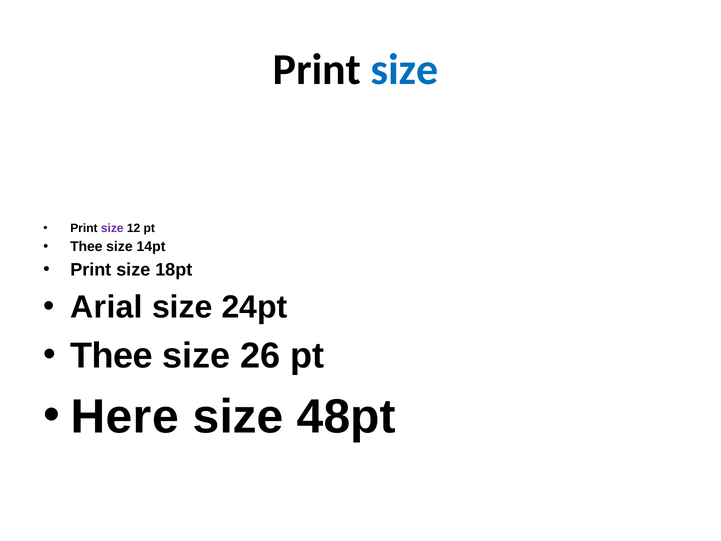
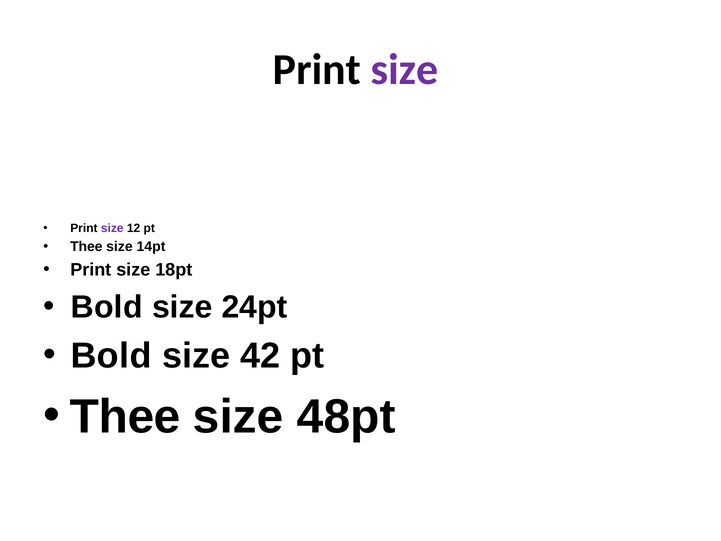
size at (405, 70) colour: blue -> purple
Arial at (107, 307): Arial -> Bold
Thee at (111, 356): Thee -> Bold
26: 26 -> 42
Here at (125, 417): Here -> Thee
